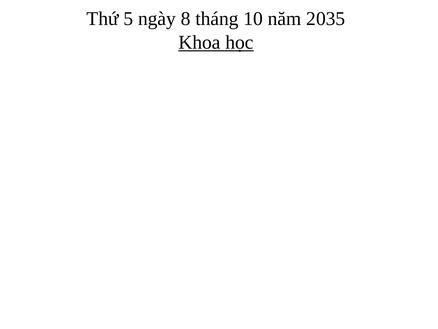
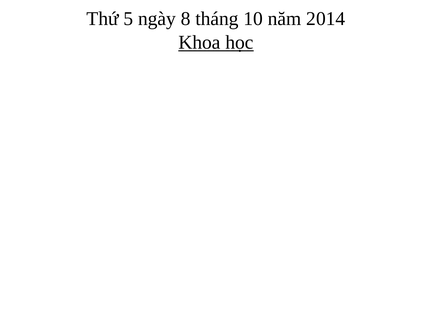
2035: 2035 -> 2014
